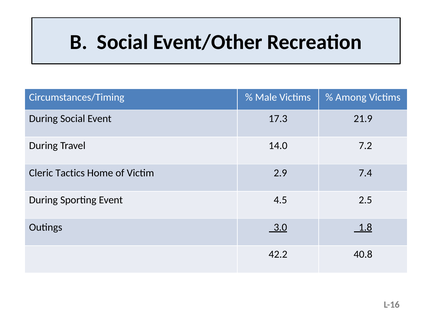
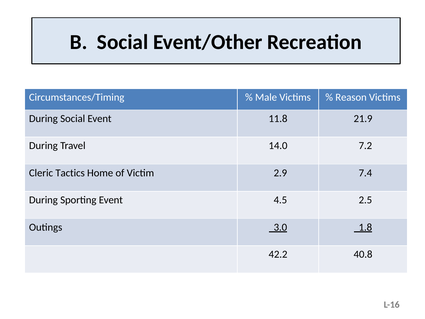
Among: Among -> Reason
17.3: 17.3 -> 11.8
